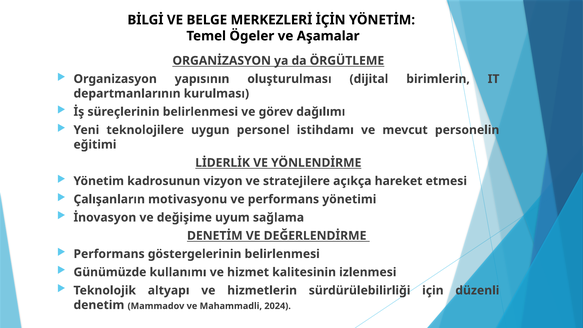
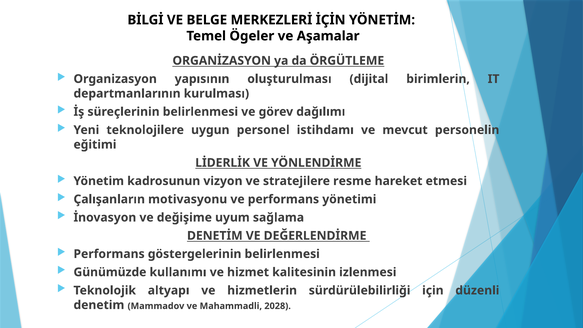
açıkça: açıkça -> resme
2024: 2024 -> 2028
